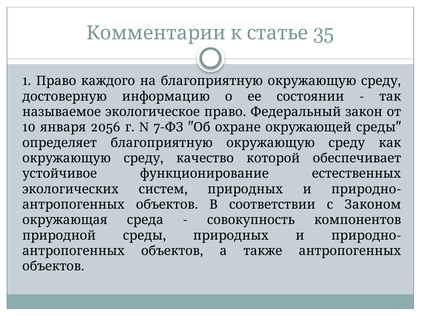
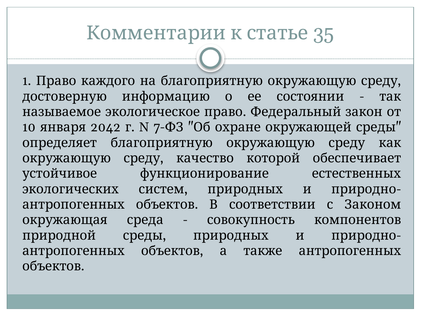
2056: 2056 -> 2042
